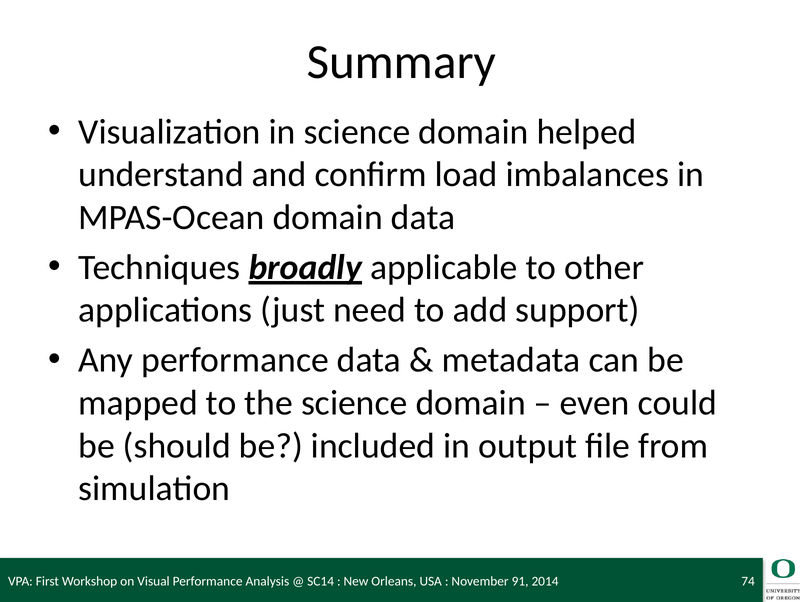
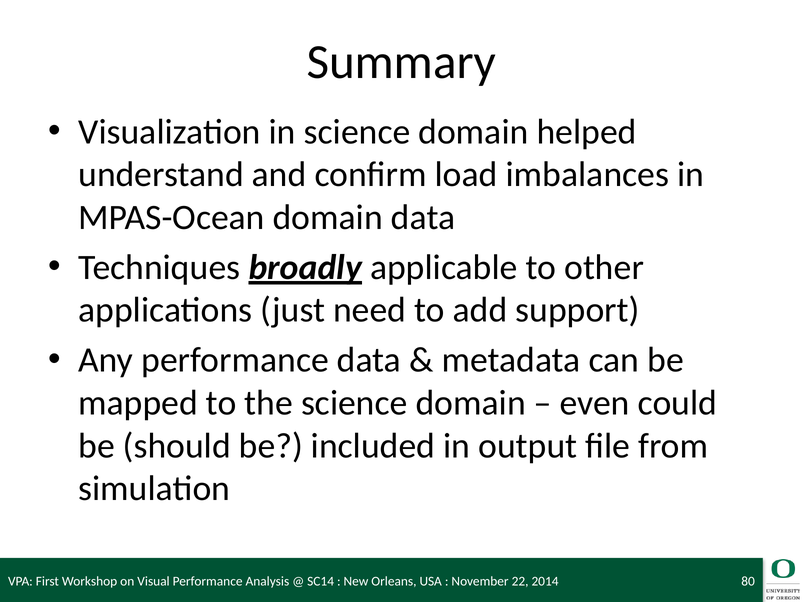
91: 91 -> 22
74: 74 -> 80
